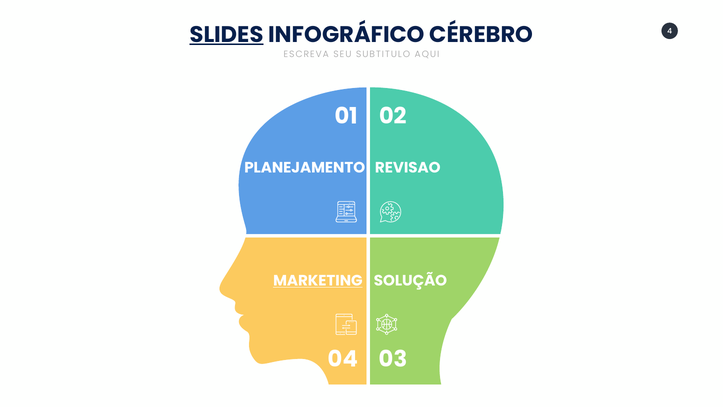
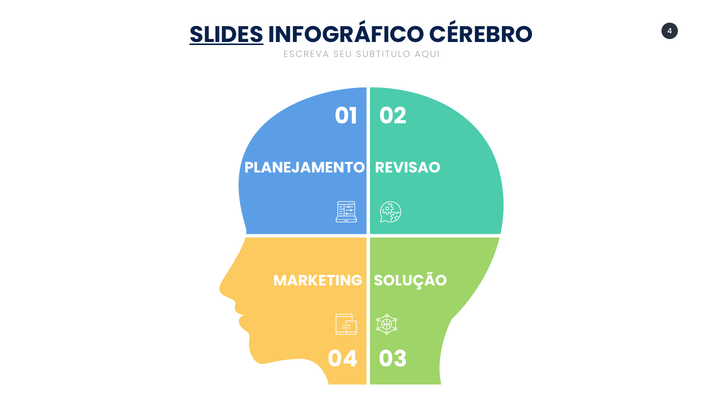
MARKETING underline: present -> none
